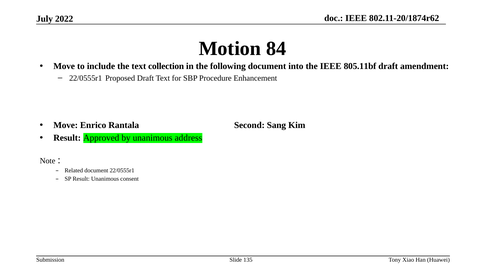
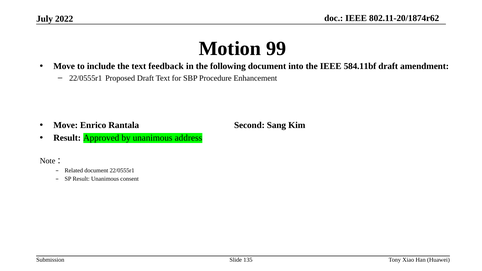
84: 84 -> 99
collection: collection -> feedback
805.11bf: 805.11bf -> 584.11bf
